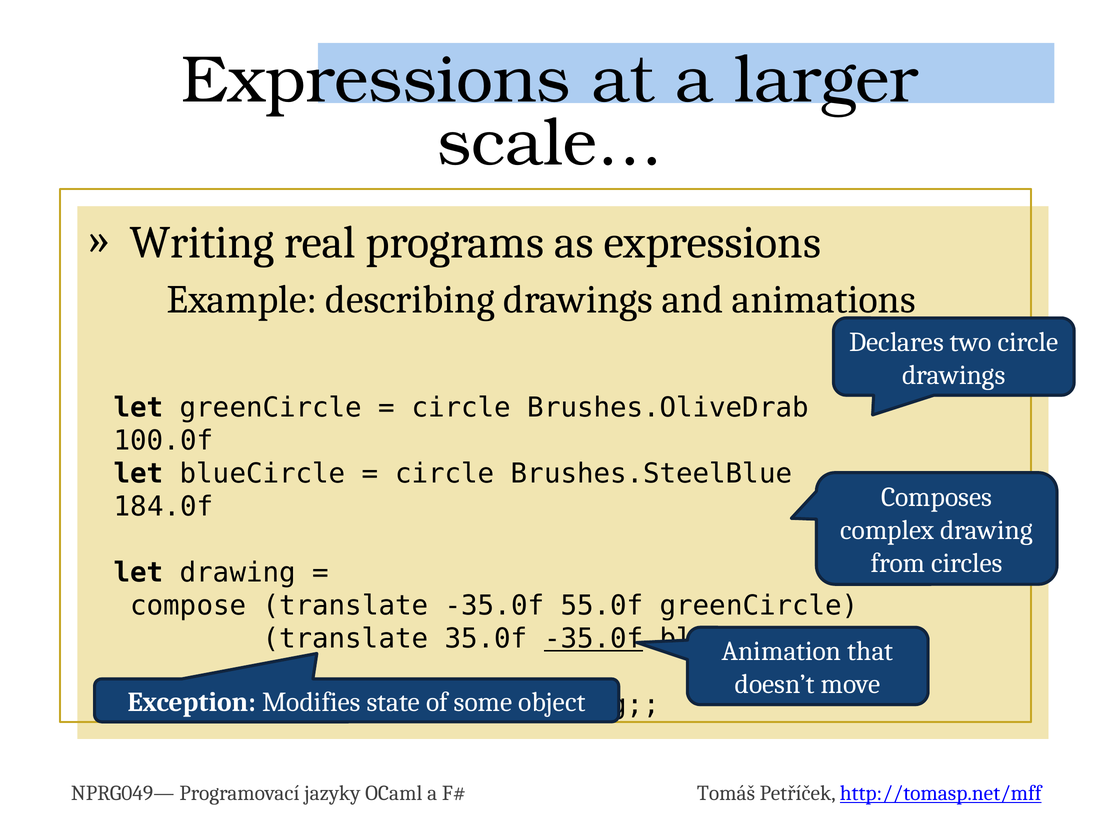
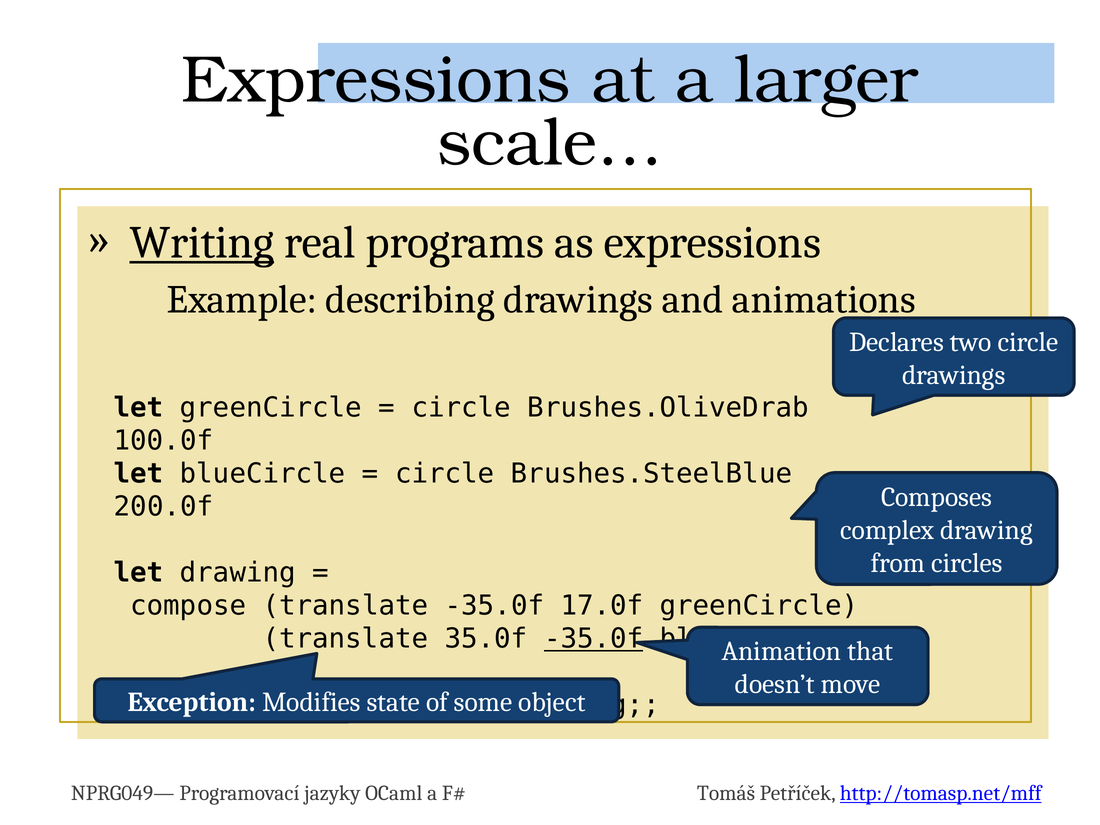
Writing underline: none -> present
184.0f: 184.0f -> 200.0f
55.0f: 55.0f -> 17.0f
